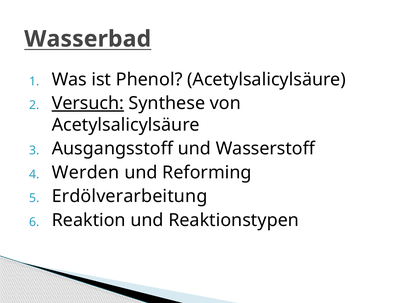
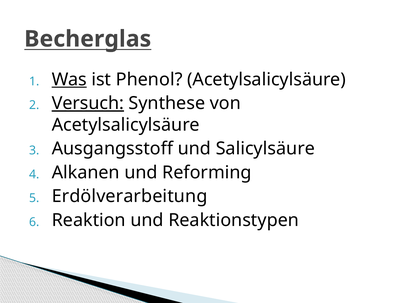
Wasserbad: Wasserbad -> Becherglas
Was underline: none -> present
Wasserstoff: Wasserstoff -> Salicylsäure
Werden: Werden -> Alkanen
